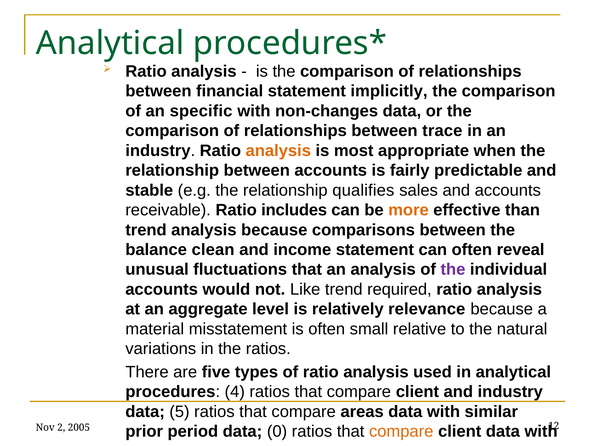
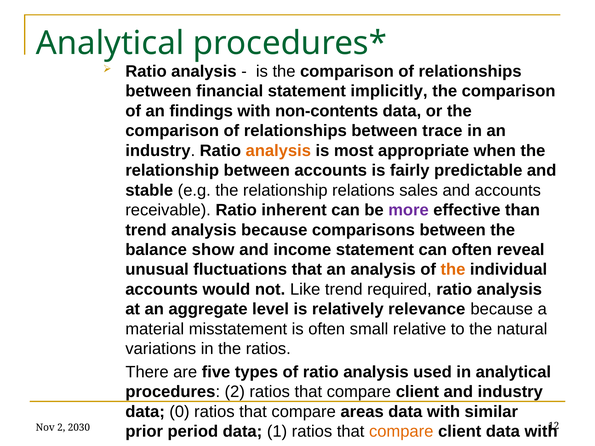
specific: specific -> findings
non-changes: non-changes -> non-contents
qualifies: qualifies -> relations
includes: includes -> inherent
more colour: orange -> purple
clean: clean -> show
the at (453, 270) colour: purple -> orange
procedures 4: 4 -> 2
5: 5 -> 0
0: 0 -> 1
2005: 2005 -> 2030
